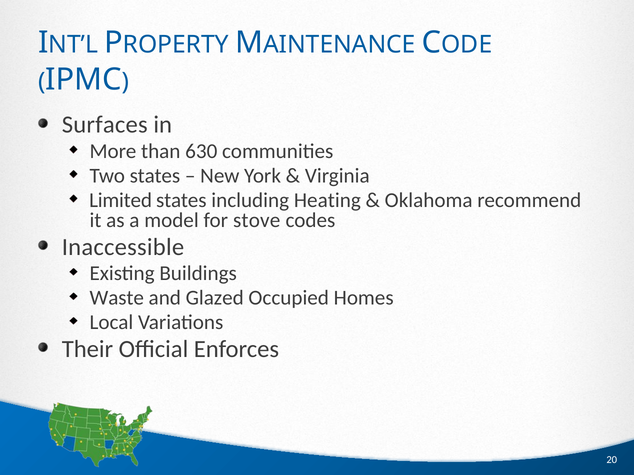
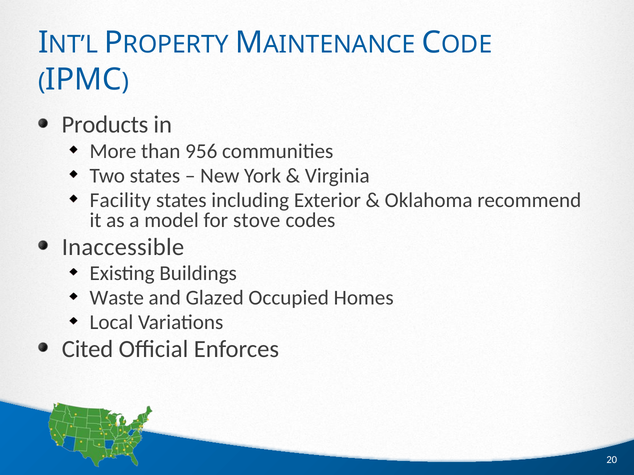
Surfaces: Surfaces -> Products
630: 630 -> 956
Limited: Limited -> Facility
Heating: Heating -> Exterior
Their: Their -> Cited
